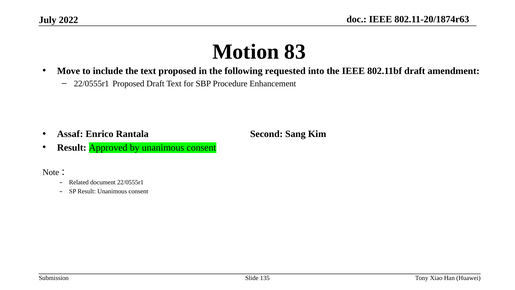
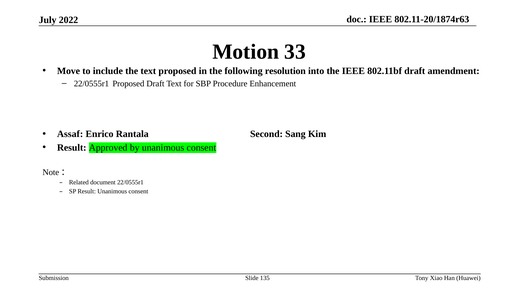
83: 83 -> 33
requested: requested -> resolution
